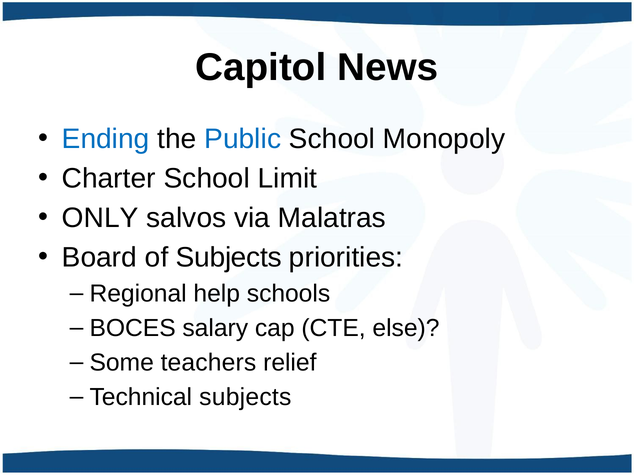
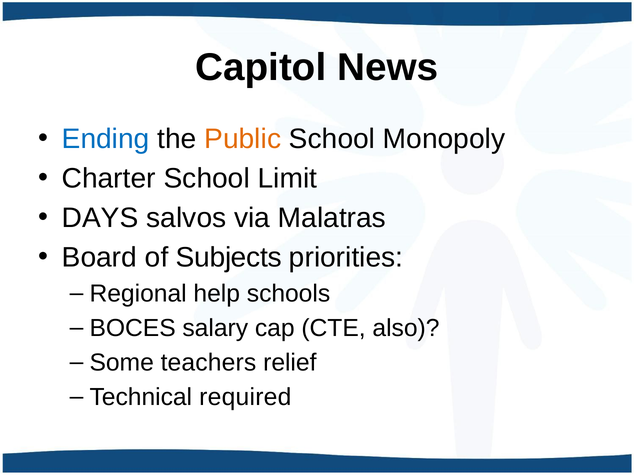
Public colour: blue -> orange
ONLY: ONLY -> DAYS
else: else -> also
Technical subjects: subjects -> required
